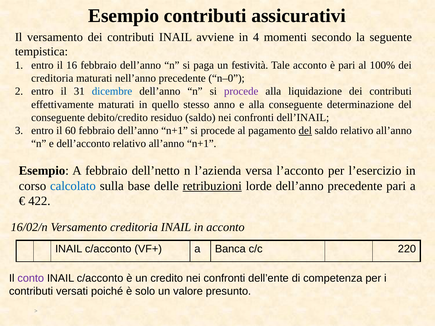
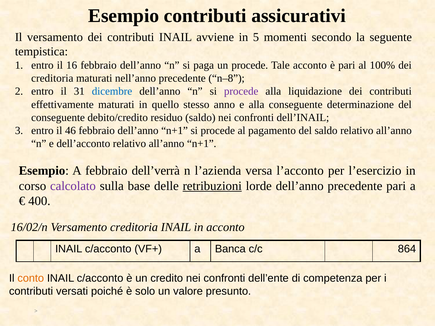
4: 4 -> 5
un festività: festività -> procede
n–0: n–0 -> n–8
60: 60 -> 46
del at (305, 131) underline: present -> none
dell’netto: dell’netto -> dell’verrà
calcolato colour: blue -> purple
422: 422 -> 400
220: 220 -> 864
conto colour: purple -> orange
